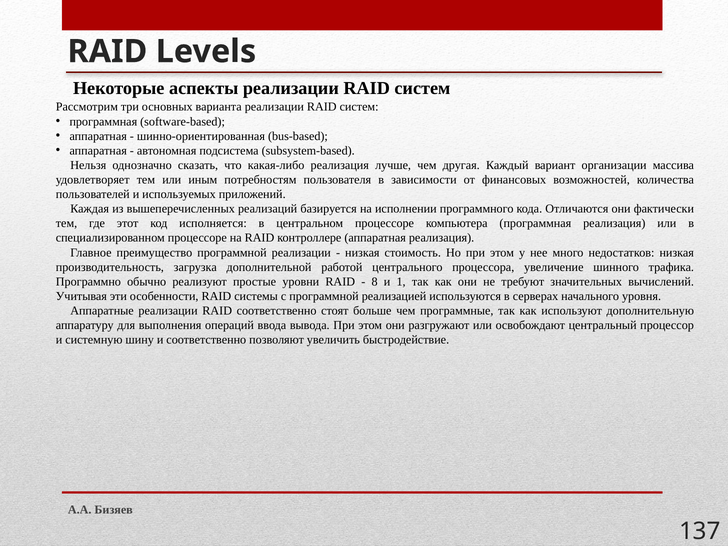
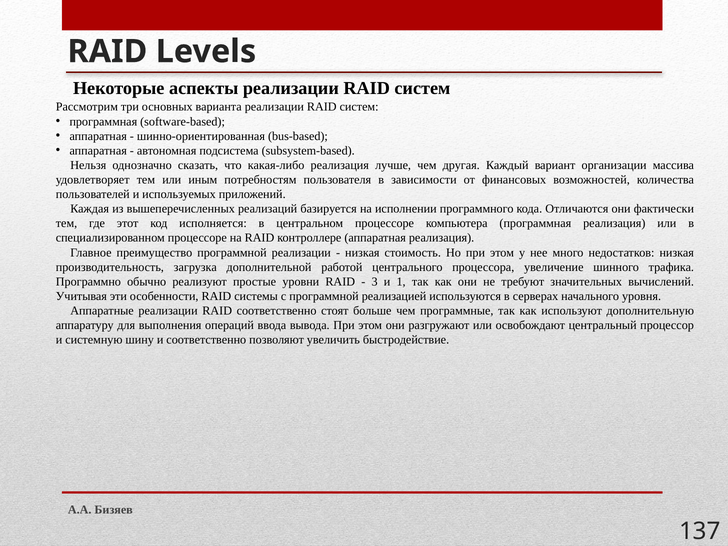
8: 8 -> 3
